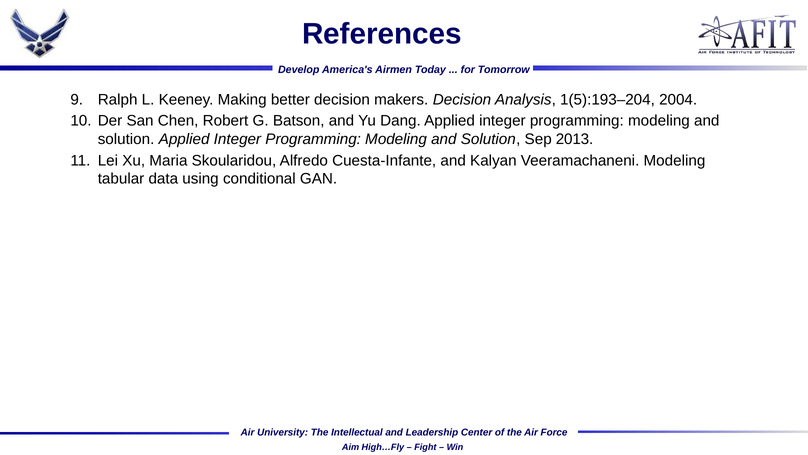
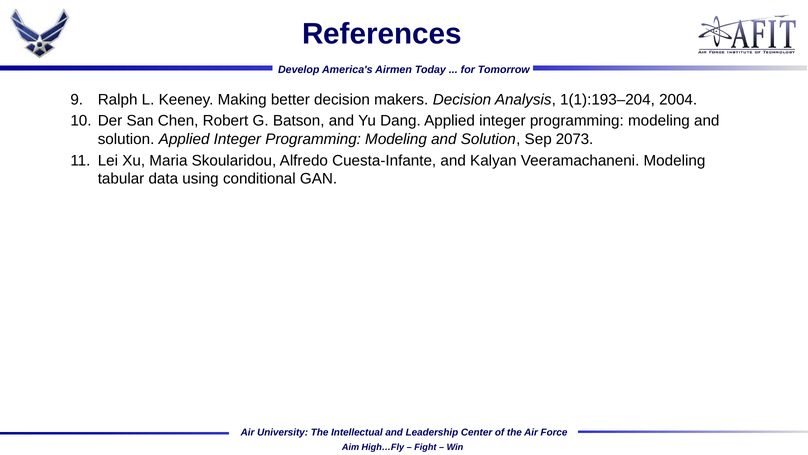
1(5):193–204: 1(5):193–204 -> 1(1):193–204
2013: 2013 -> 2073
